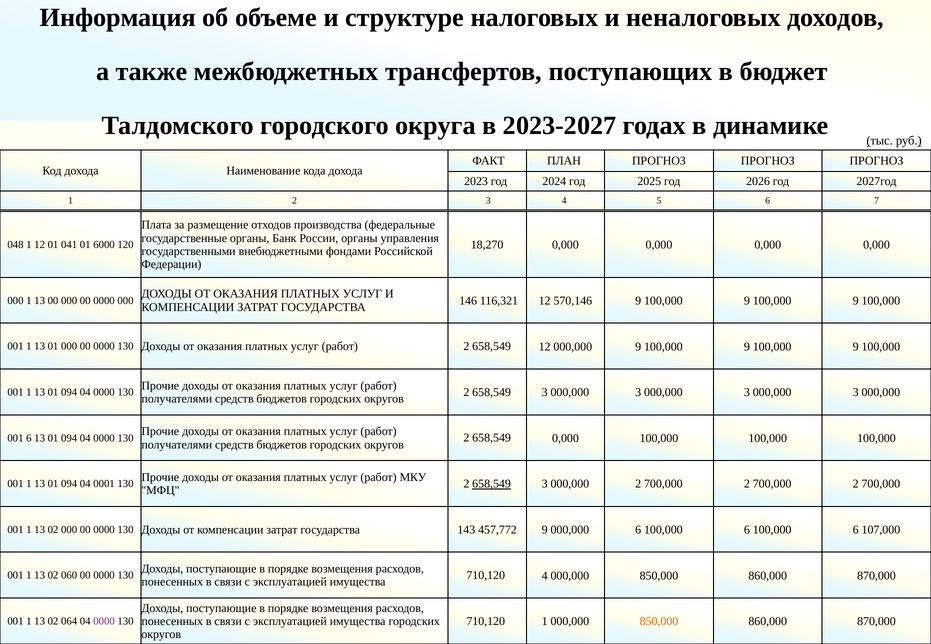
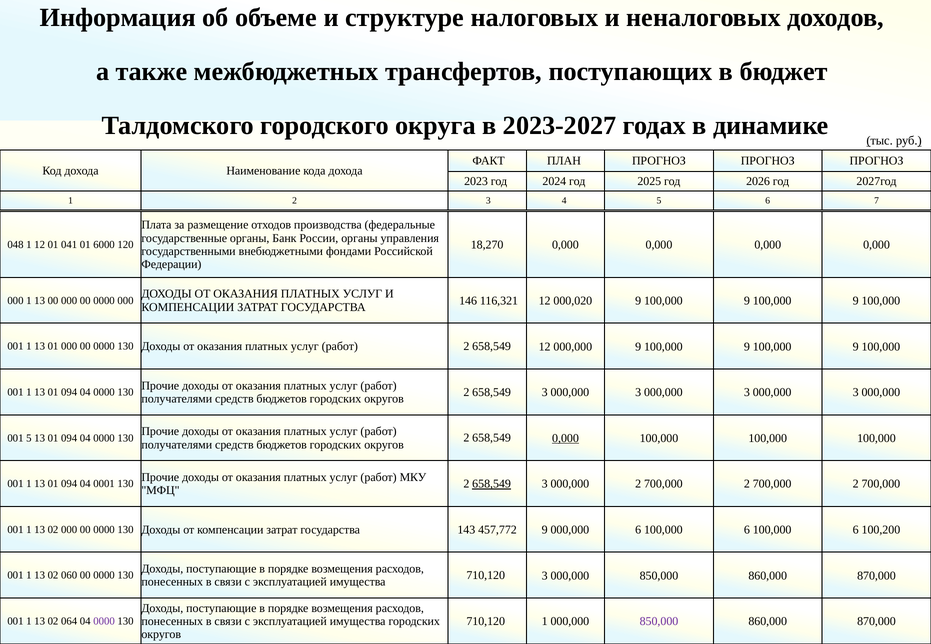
570,146: 570,146 -> 000,020
0,000 at (565, 439) underline: none -> present
001 6: 6 -> 5
107,000: 107,000 -> 100,200
710,120 4: 4 -> 3
850,000 at (659, 622) colour: orange -> purple
